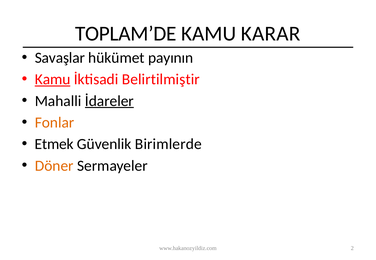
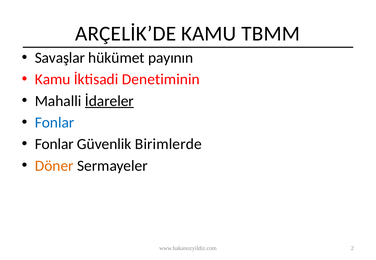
TOPLAM’DE: TOPLAM’DE -> ARÇELİK’DE
KARAR: KARAR -> TBMM
Kamu at (53, 79) underline: present -> none
Belirtilmiştir: Belirtilmiştir -> Denetiminin
Fonlar at (55, 123) colour: orange -> blue
Etmek at (54, 144): Etmek -> Fonlar
